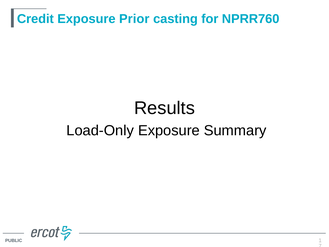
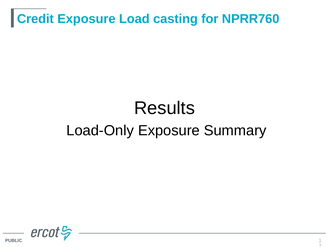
Prior: Prior -> Load
